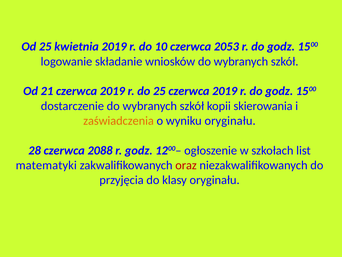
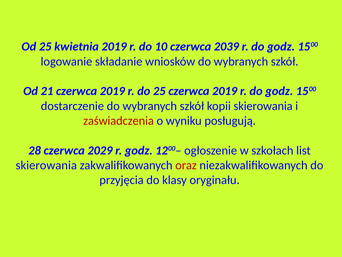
2053: 2053 -> 2039
zaświadczenia colour: orange -> red
wyniku oryginału: oryginału -> posługują
2088: 2088 -> 2029
matematyki at (46, 165): matematyki -> skierowania
